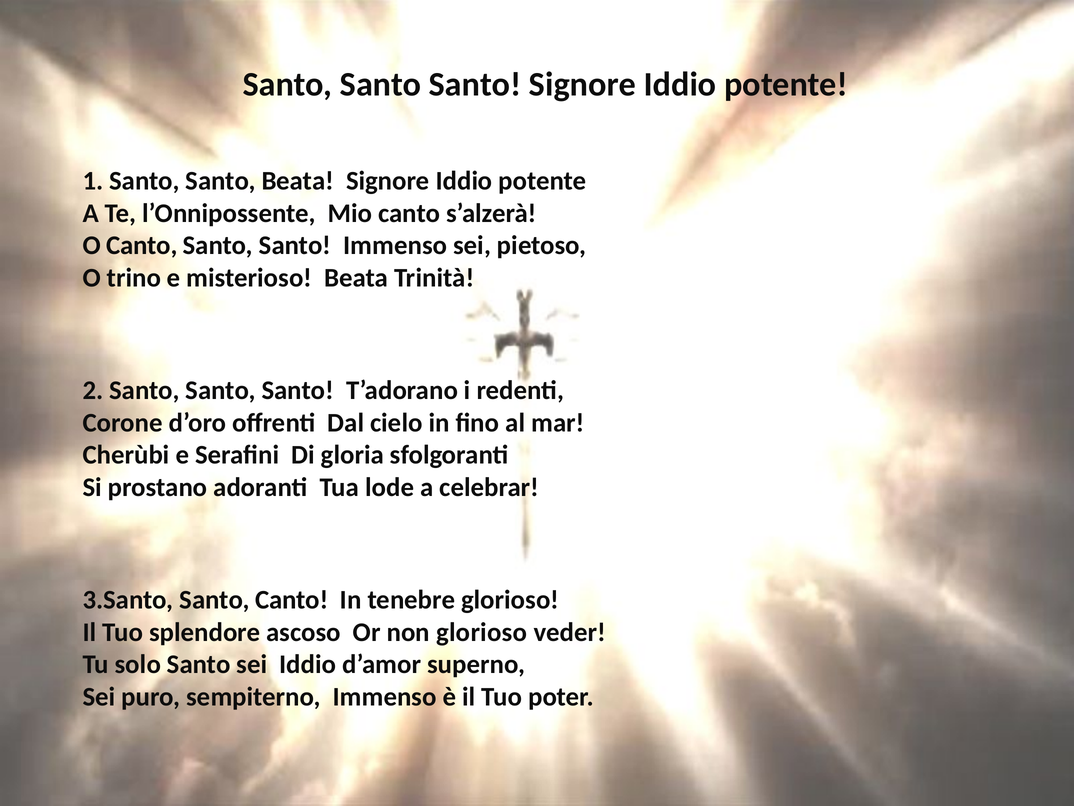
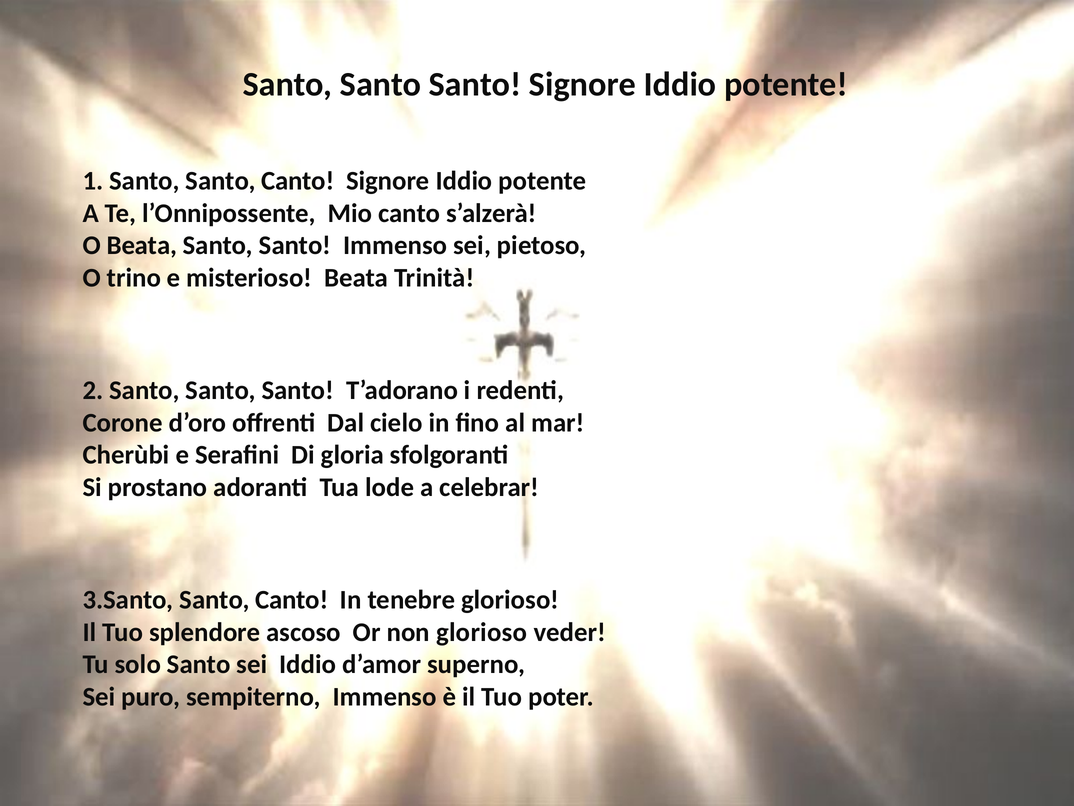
Santo Santo Beata: Beata -> Canto
O Canto: Canto -> Beata
